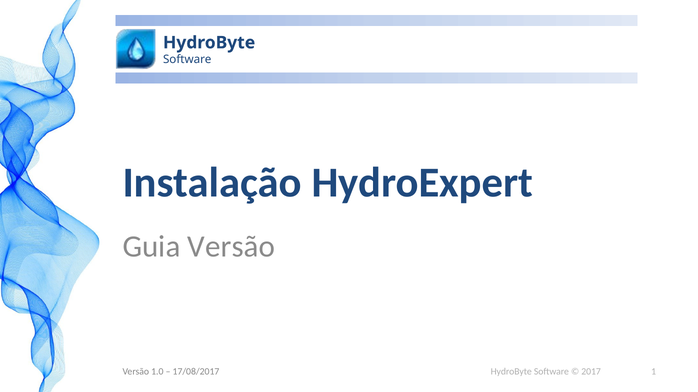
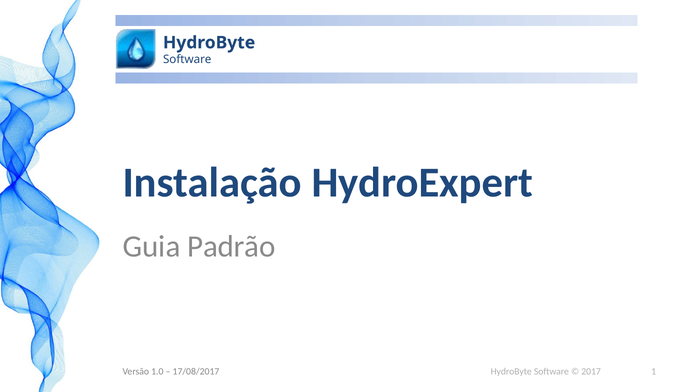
Guia Versão: Versão -> Padrão
